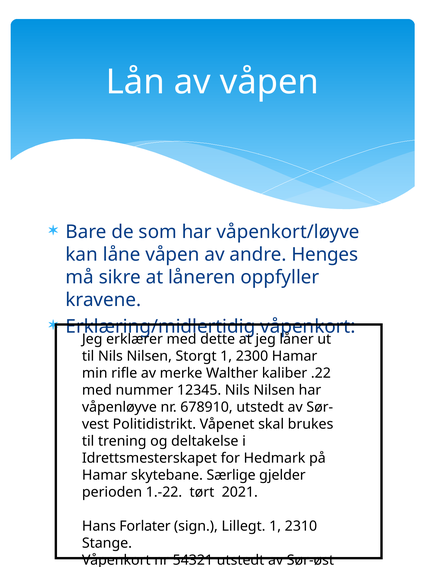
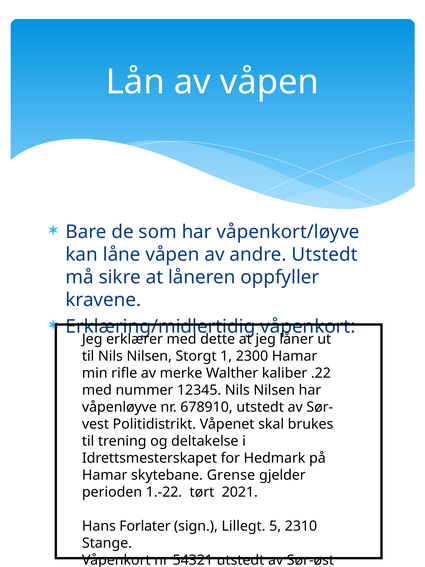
andre Henges: Henges -> Utstedt
Særlige: Særlige -> Grense
Lillegt 1: 1 -> 5
